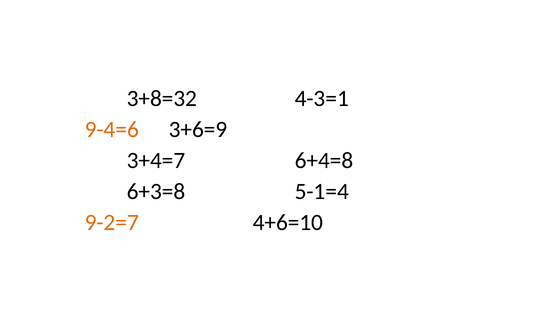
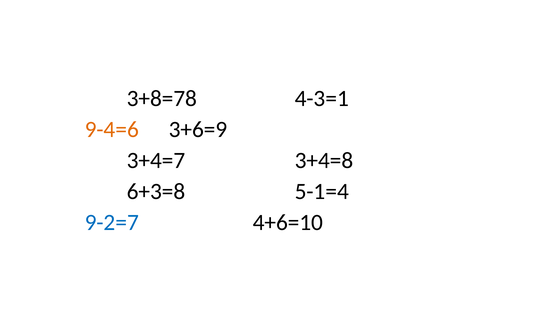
3+8=32: 3+8=32 -> 3+8=78
6+4=8: 6+4=8 -> 3+4=8
9-2=7 colour: orange -> blue
